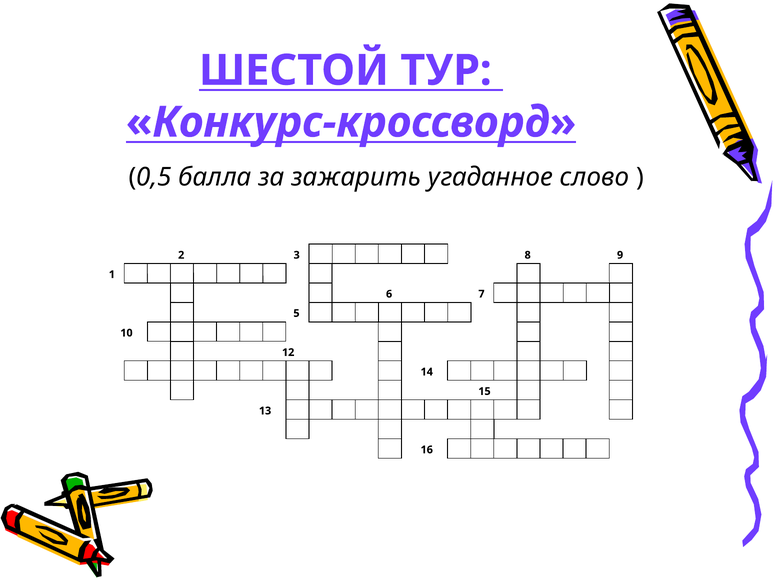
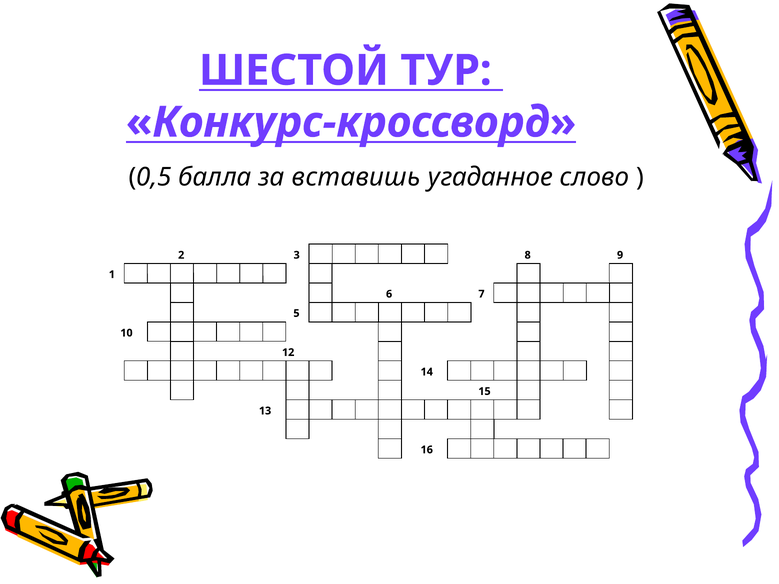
зажарить: зажарить -> вставишь
